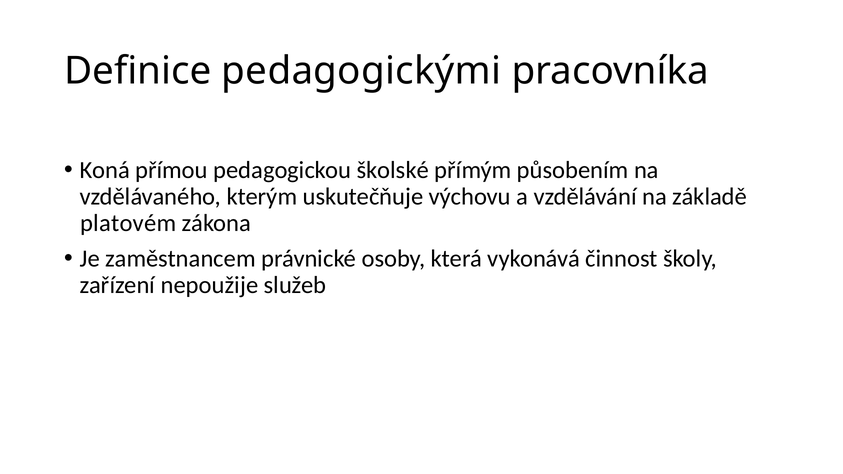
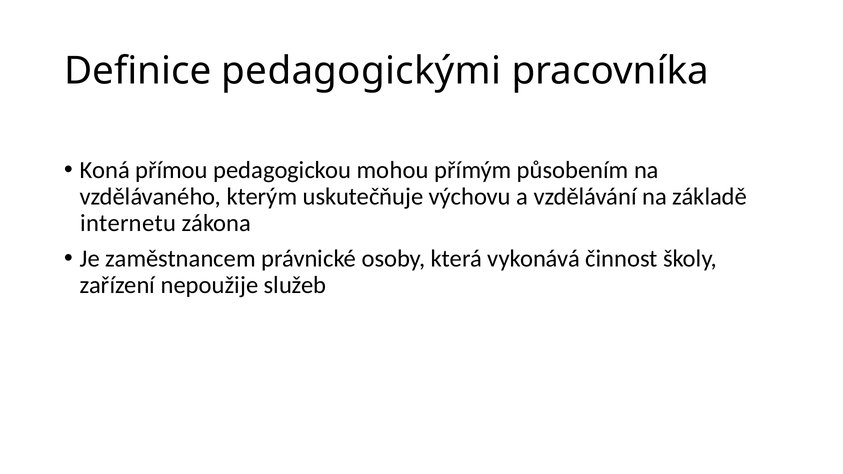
školské: školské -> mohou
platovém: platovém -> internetu
